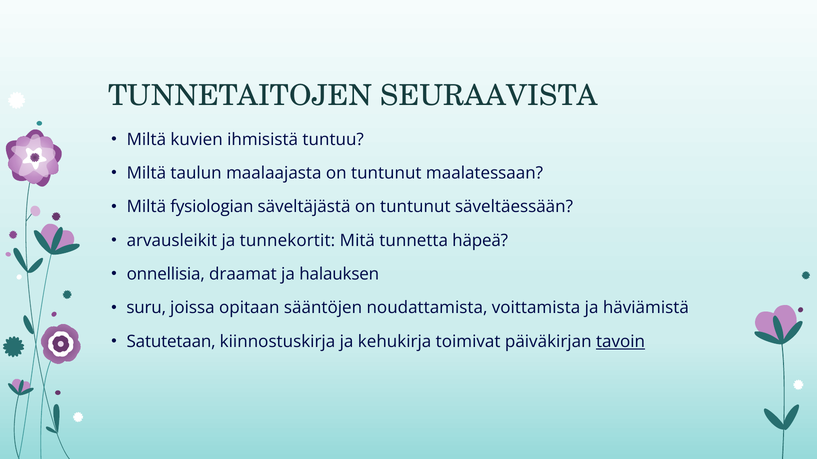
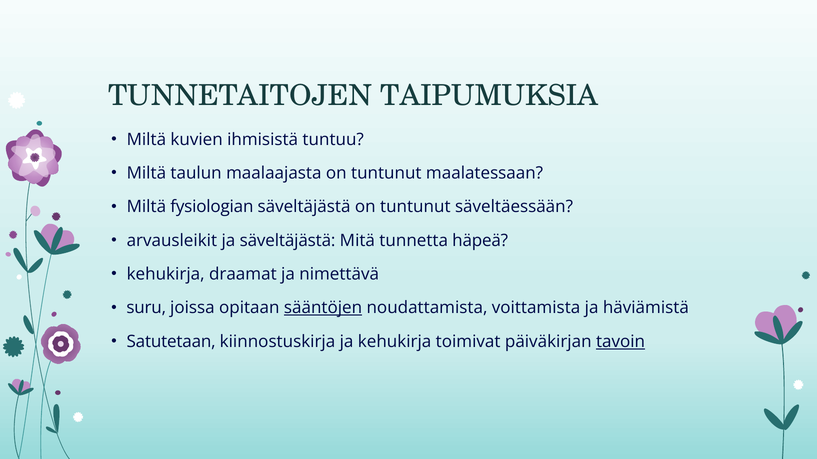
SEURAAVISTA: SEURAAVISTA -> TAIPUMUKSIA
ja tunnekortit: tunnekortit -> säveltäjästä
onnellisia at (166, 274): onnellisia -> kehukirja
halauksen: halauksen -> nimettävä
sääntöjen underline: none -> present
